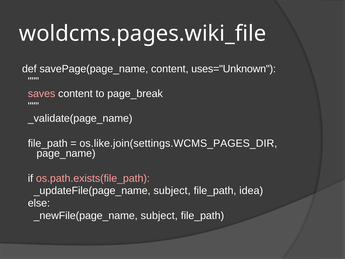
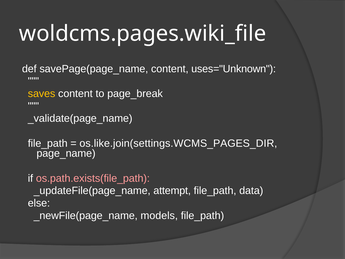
saves colour: pink -> yellow
_updateFile(page_name subject: subject -> attempt
idea: idea -> data
_newFile(page_name subject: subject -> models
